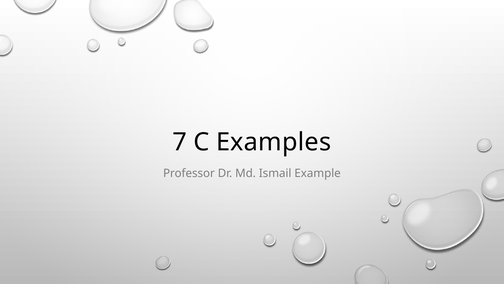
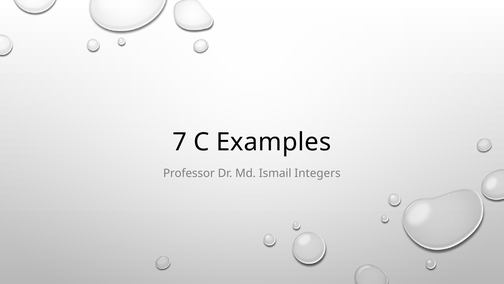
Example: Example -> Integers
